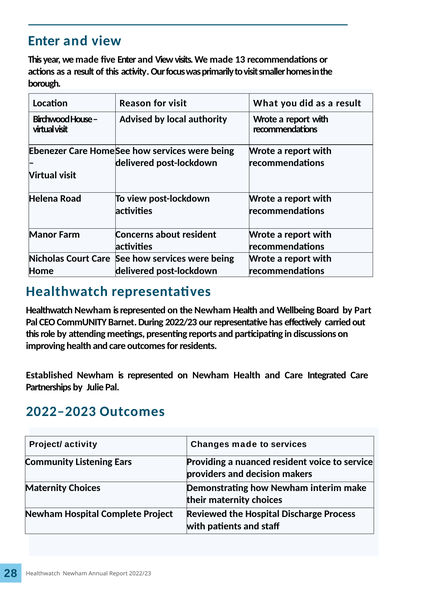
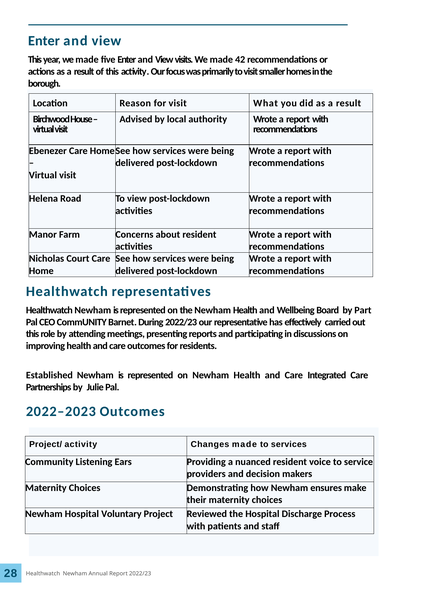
13: 13 -> 42
interim: interim -> ensures
Complete: Complete -> Voluntary
